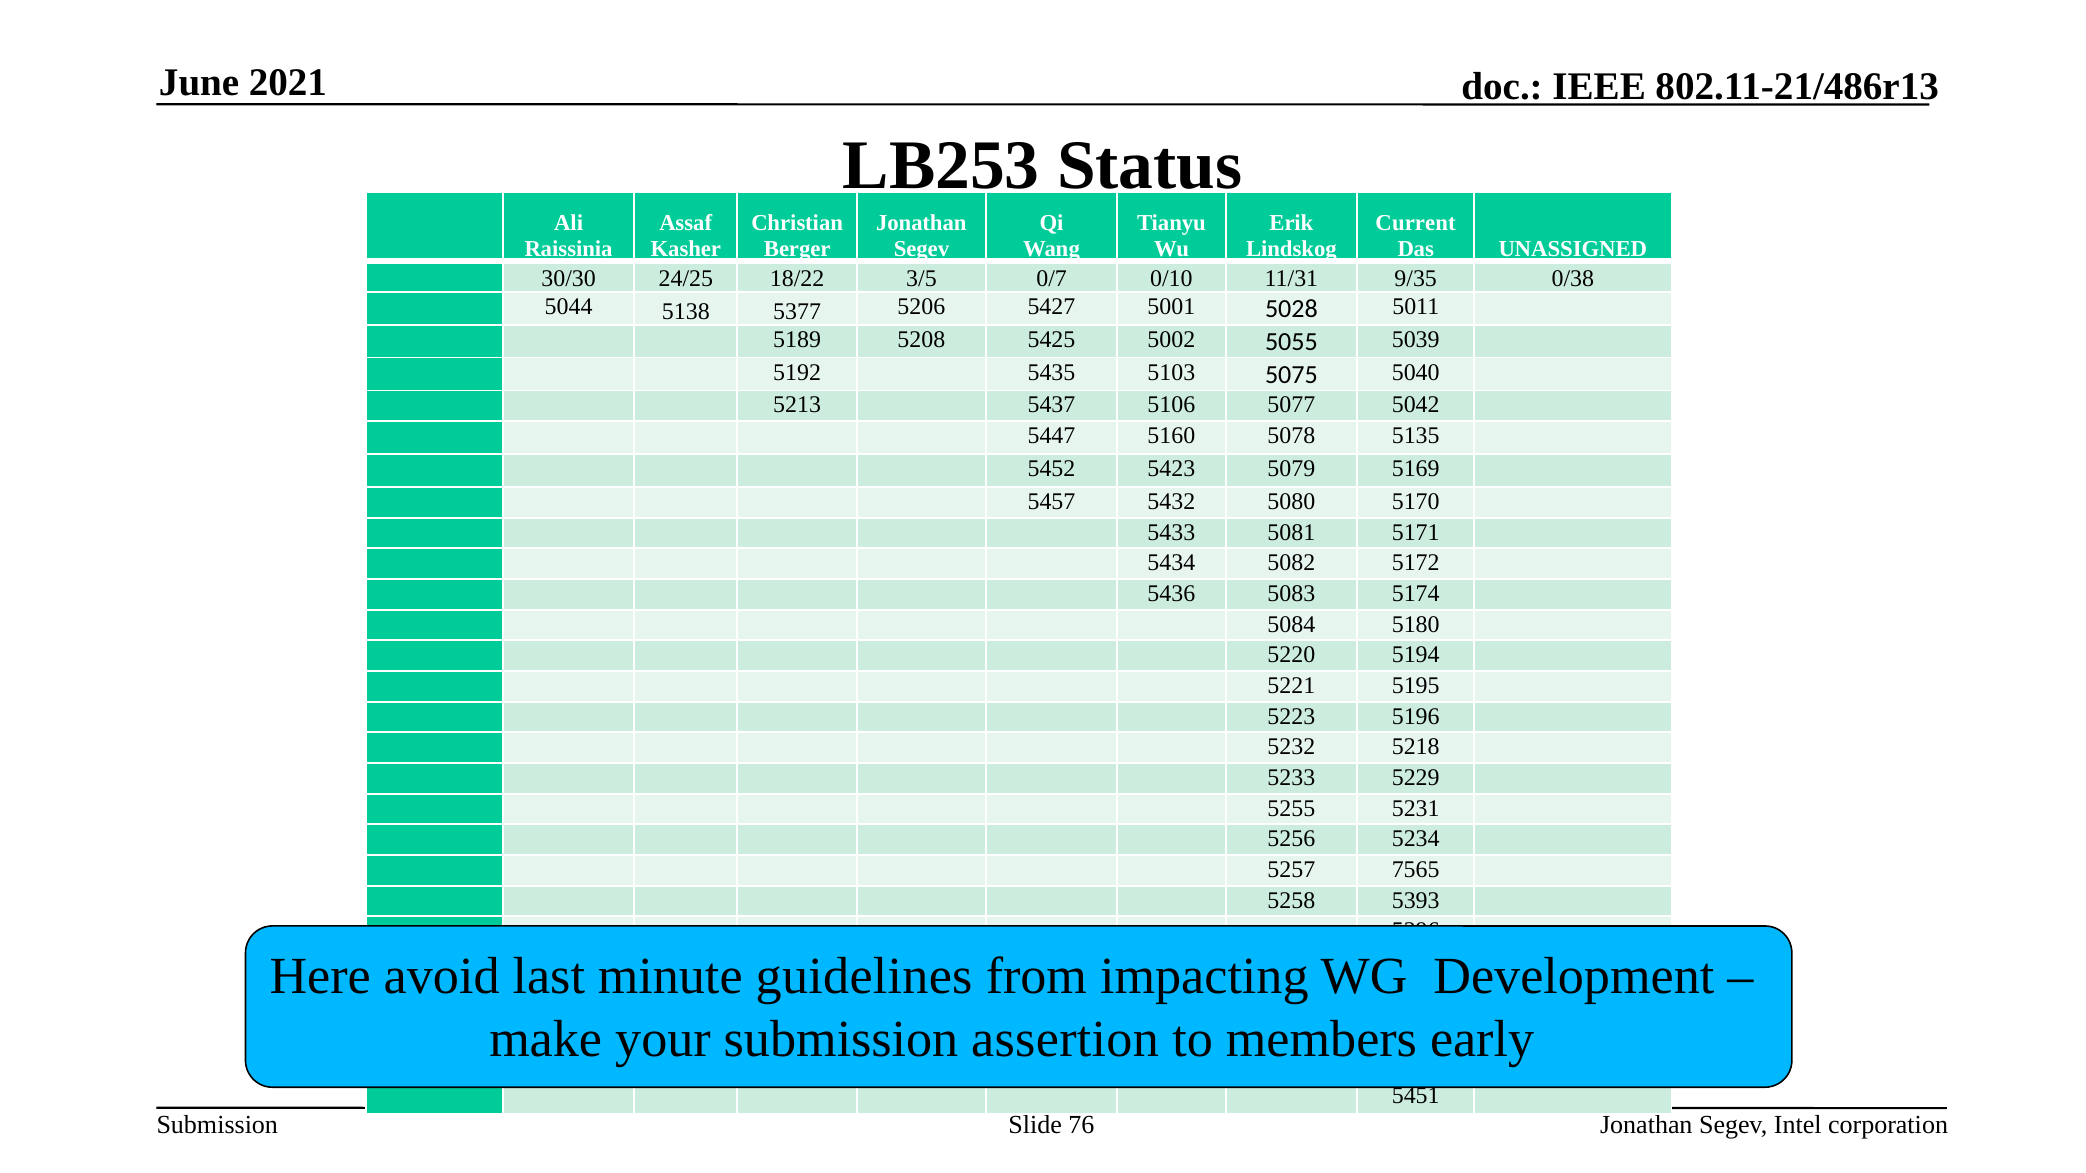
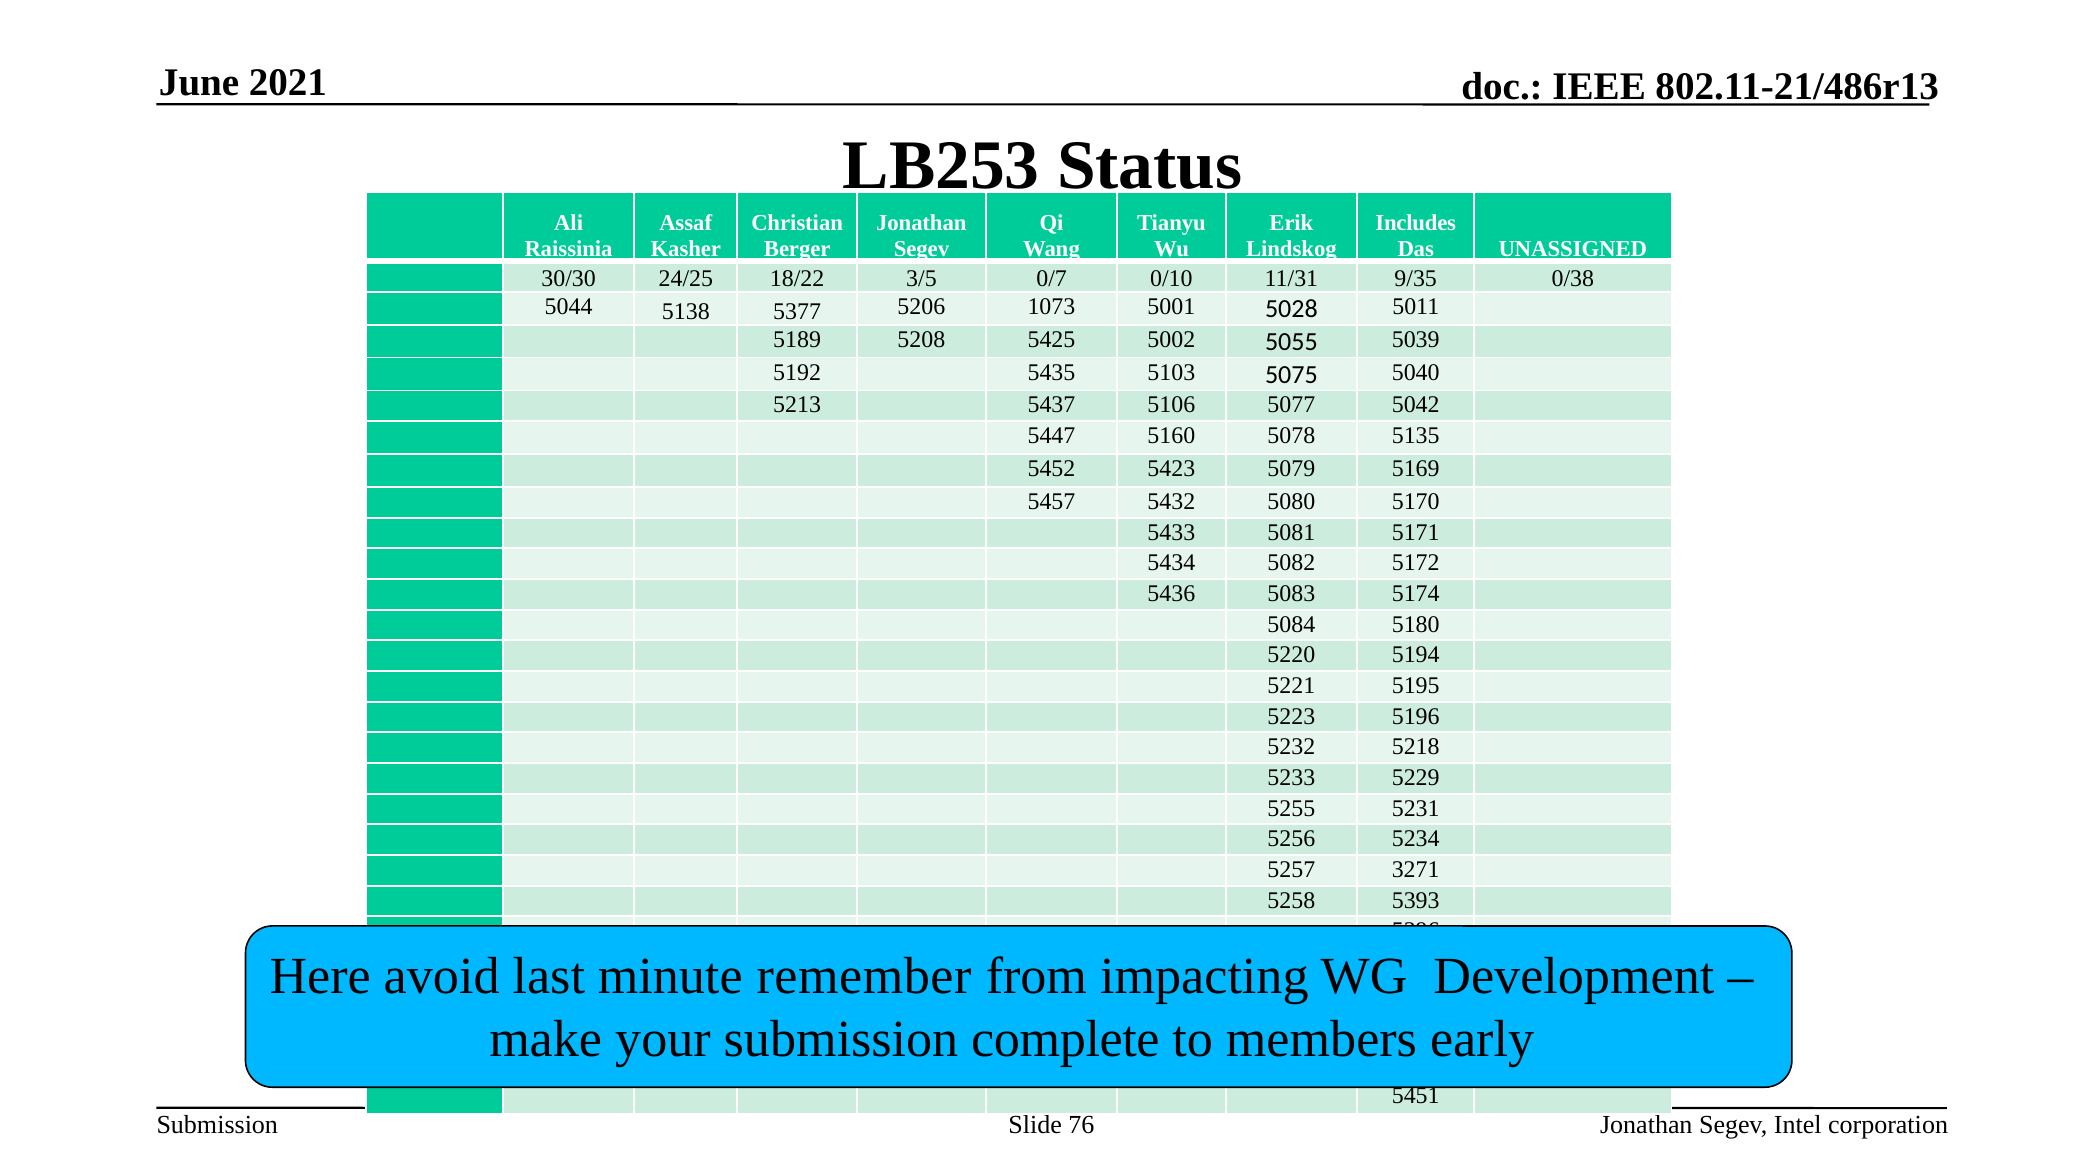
Current: Current -> Includes
5206 5427: 5427 -> 1073
7565: 7565 -> 3271
guidelines: guidelines -> remember
assertion: assertion -> complete
